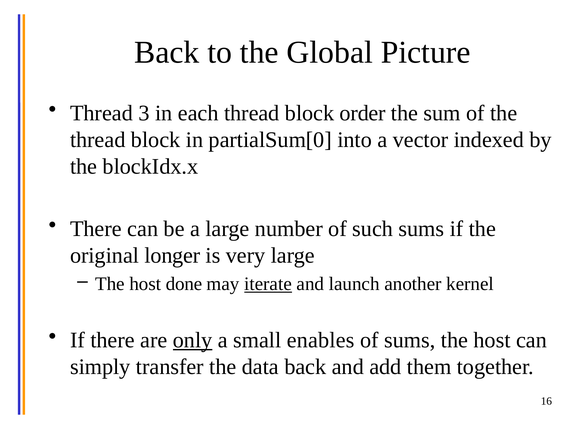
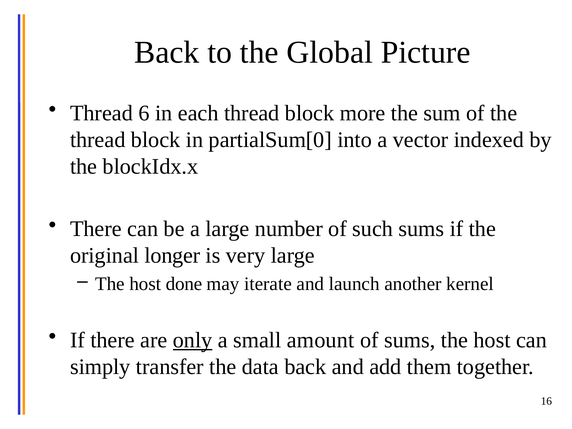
3: 3 -> 6
order: order -> more
iterate underline: present -> none
enables: enables -> amount
